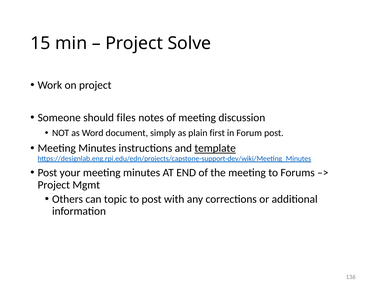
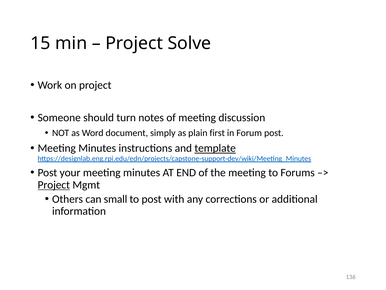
files: files -> turn
Project at (54, 185) underline: none -> present
topic: topic -> small
